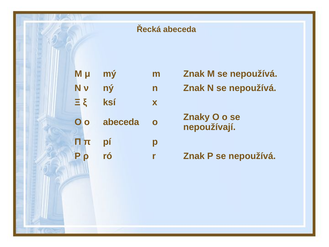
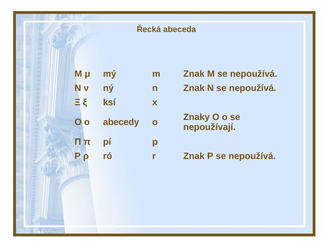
ο abeceda: abeceda -> abecedy
